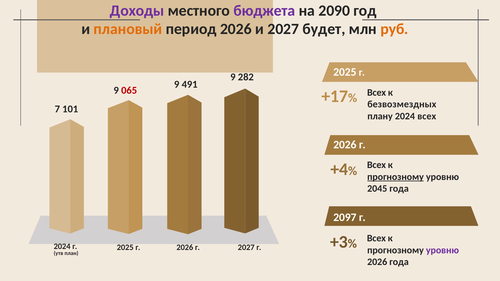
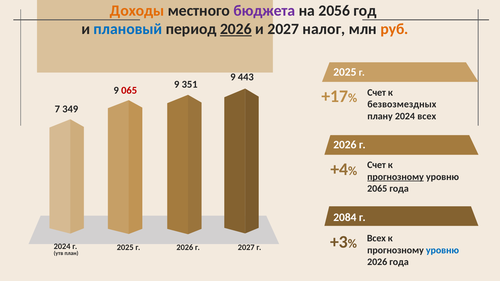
Доходы colour: purple -> orange
2090: 2090 -> 2056
плановый colour: orange -> blue
2026 at (236, 29) underline: none -> present
будет: будет -> налог
282: 282 -> 443
491: 491 -> 351
Всех at (377, 93): Всех -> Счет
101: 101 -> 349
Всех at (376, 165): Всех -> Счет
2045: 2045 -> 2065
2097: 2097 -> 2084
уровню at (442, 250) colour: purple -> blue
